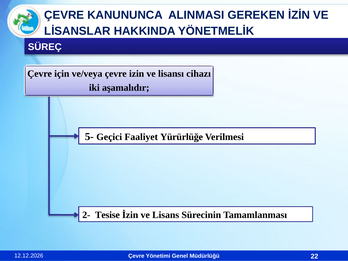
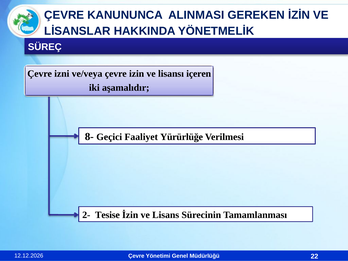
için: için -> izni
cihazı: cihazı -> içeren
5-: 5- -> 8-
